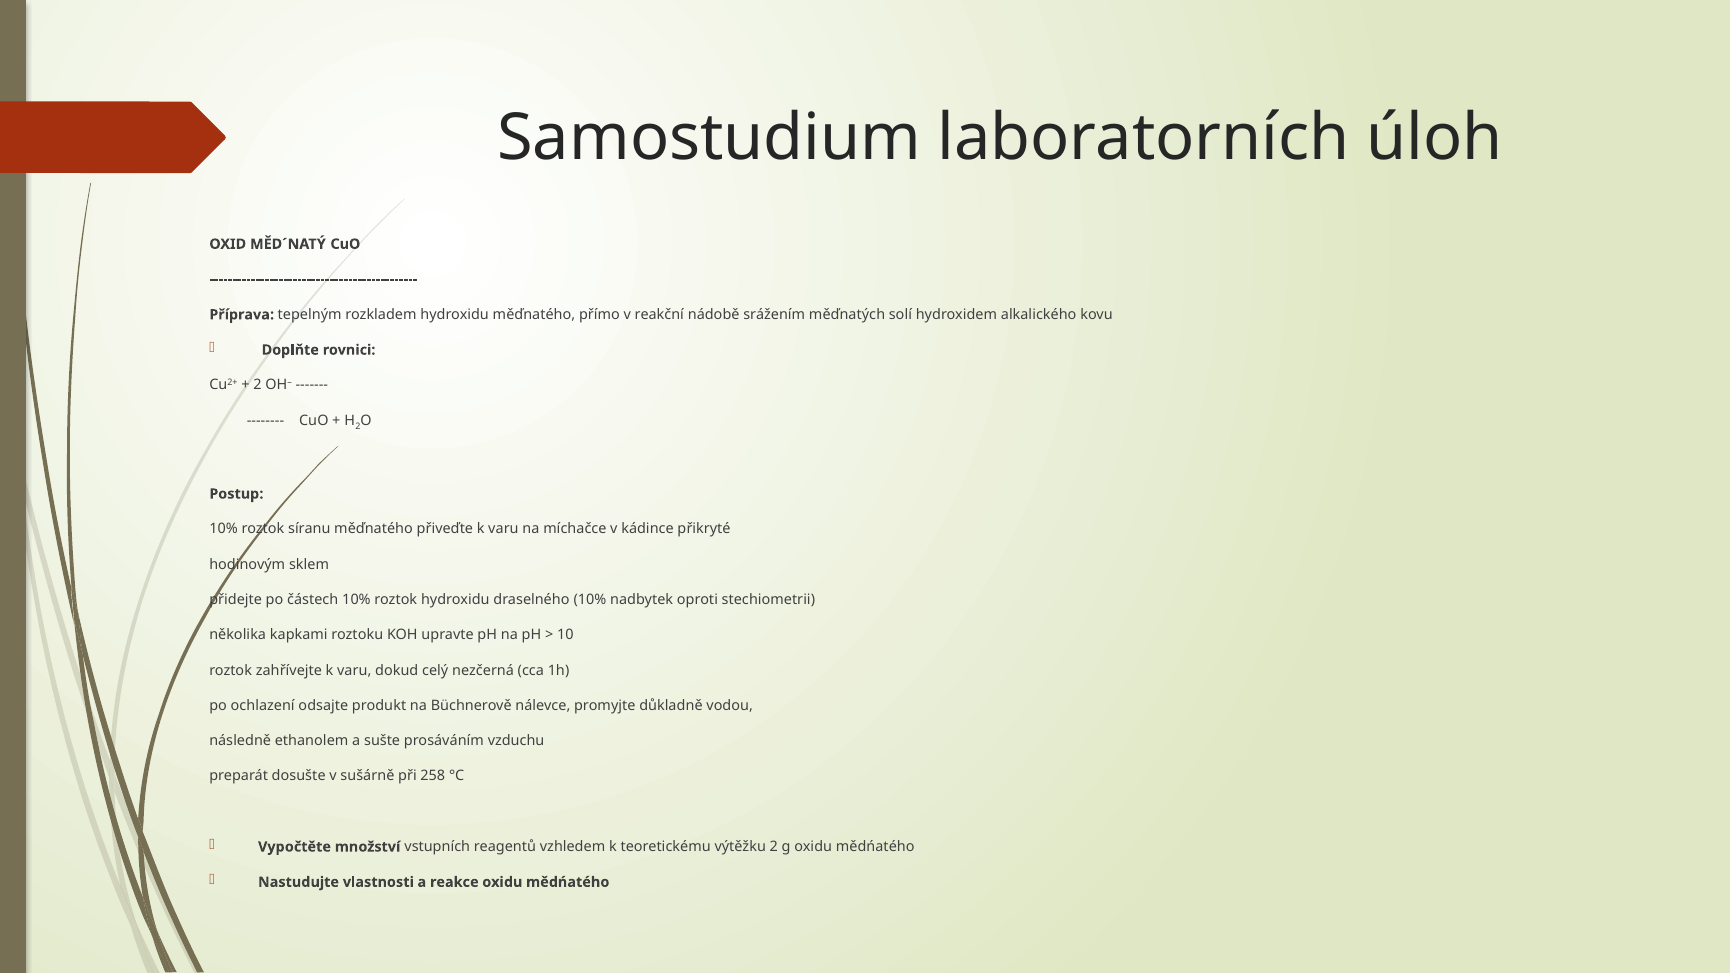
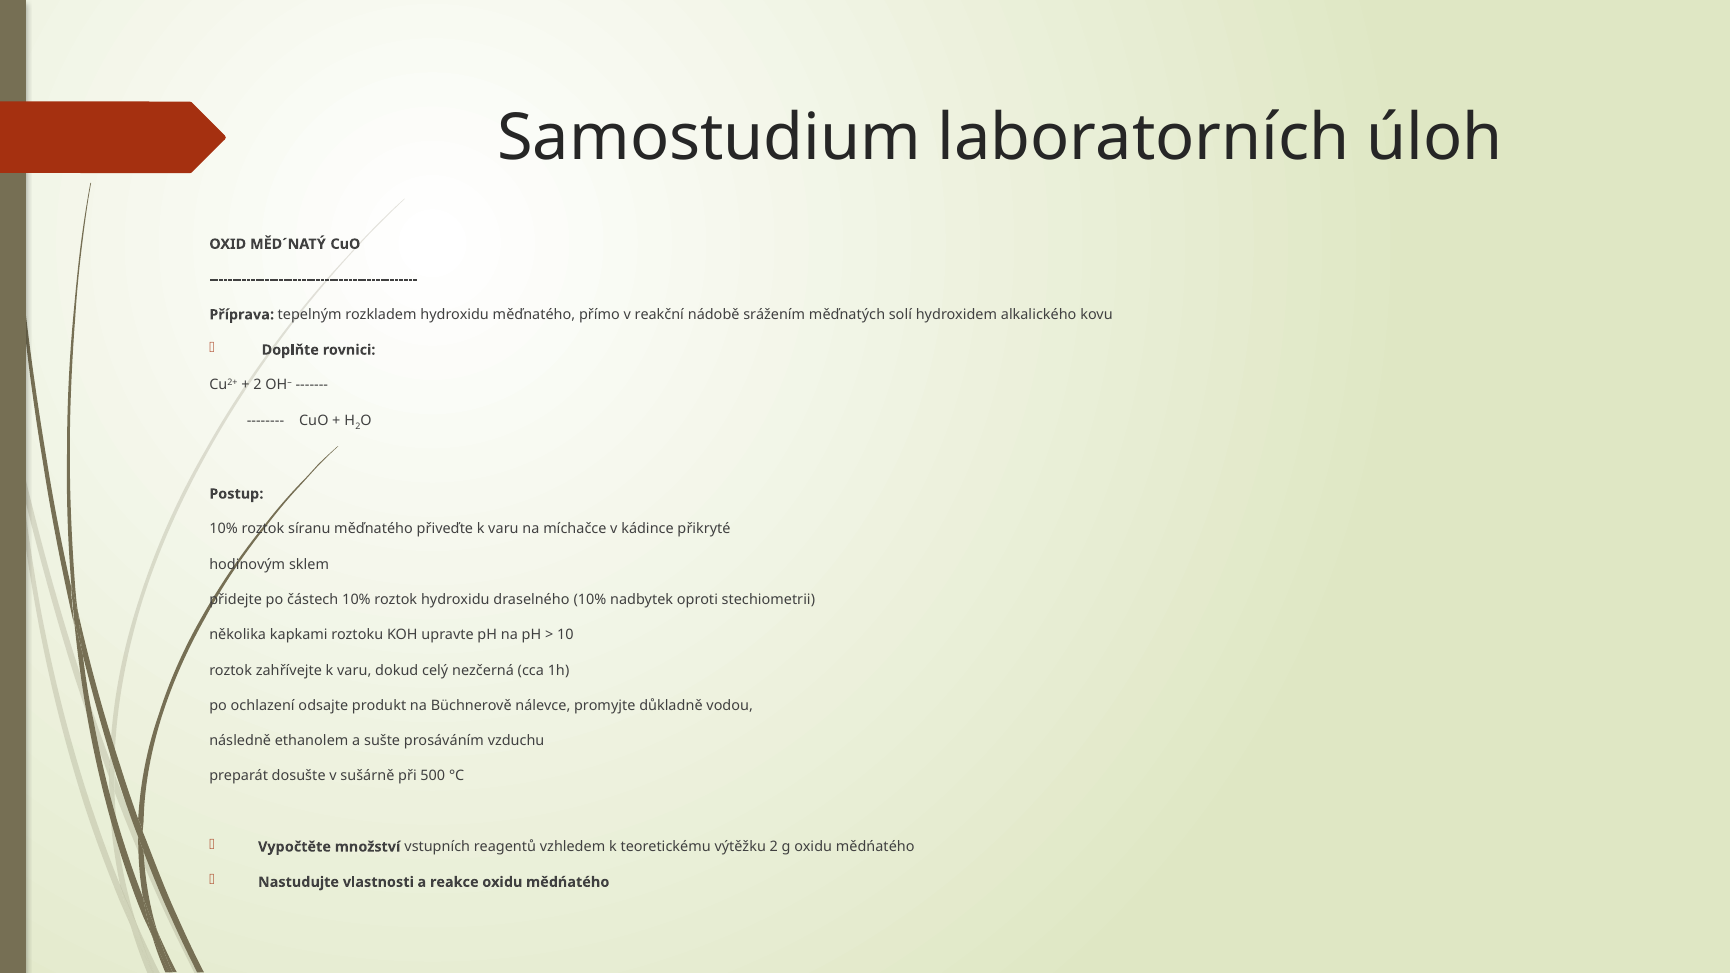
258: 258 -> 500
